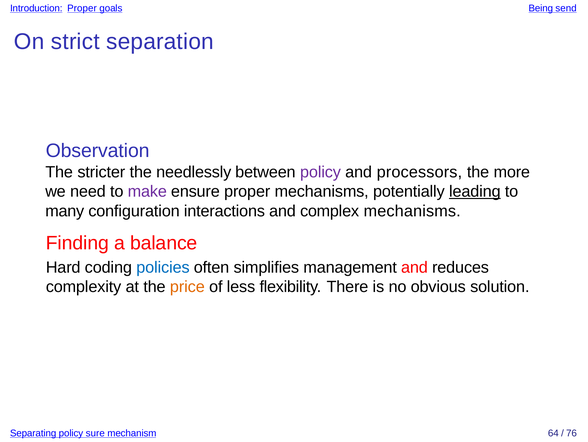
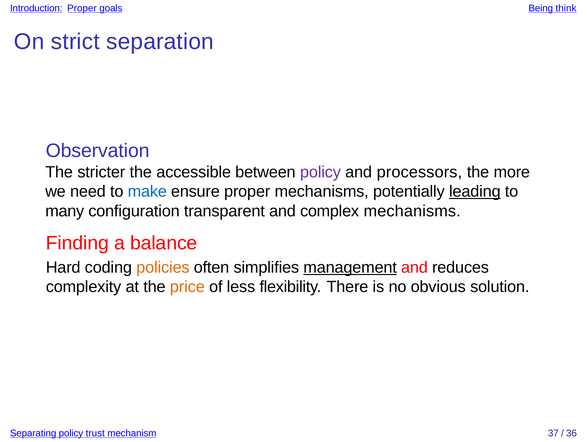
send: send -> think
needlessly: needlessly -> accessible
make colour: purple -> blue
interactions: interactions -> transparent
policies colour: blue -> orange
management underline: none -> present
sure: sure -> trust
64: 64 -> 37
76: 76 -> 36
